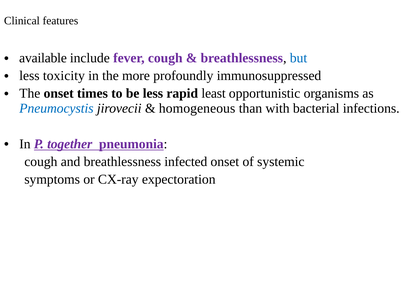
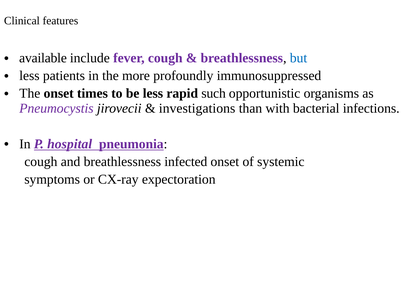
toxicity: toxicity -> patients
least: least -> such
Pneumocystis colour: blue -> purple
homogeneous: homogeneous -> investigations
together: together -> hospital
